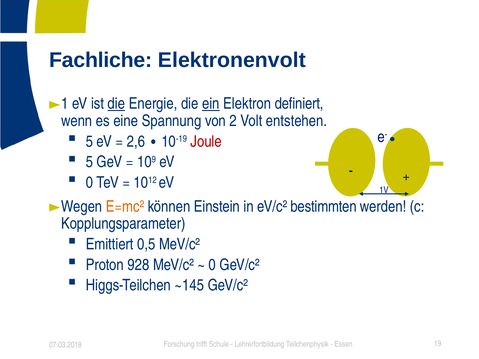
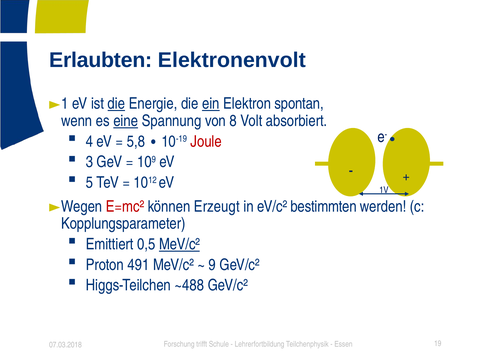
Fachliche: Fachliche -> Erlaubten
definiert: definiert -> spontan
eine underline: none -> present
2: 2 -> 8
entstehen: entstehen -> absorbiert
5 at (89, 142): 5 -> 4
2,6: 2,6 -> 5,8
5 at (89, 162): 5 -> 3
0 at (89, 183): 0 -> 5
E=mc² colour: orange -> red
Einstein: Einstein -> Erzeugt
MeV/c² at (179, 244) underline: none -> present
928: 928 -> 491
0 at (212, 265): 0 -> 9
~145: ~145 -> ~488
